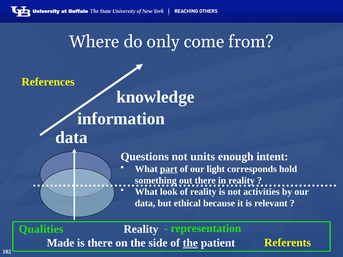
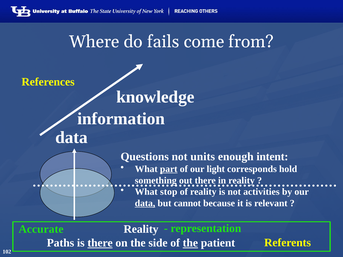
only: only -> fails
look: look -> stop
data at (145, 203) underline: none -> present
ethical: ethical -> cannot
Qualities: Qualities -> Accurate
Made: Made -> Paths
there at (100, 243) underline: none -> present
